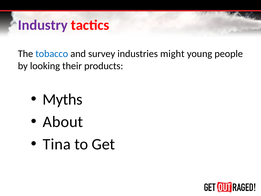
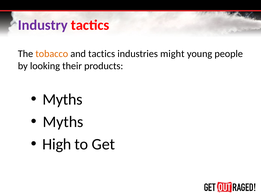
tobacco colour: blue -> orange
and survey: survey -> tactics
About at (63, 122): About -> Myths
Tina: Tina -> High
